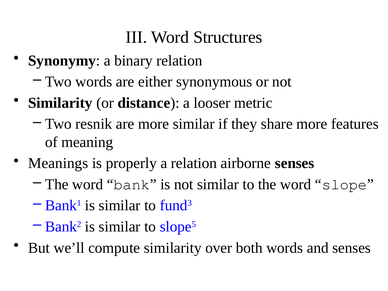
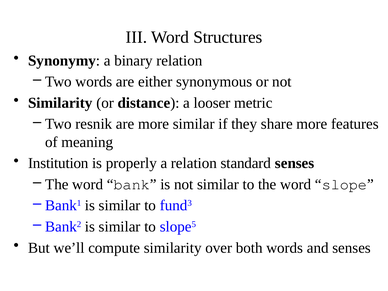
Meanings: Meanings -> Institution
airborne: airborne -> standard
